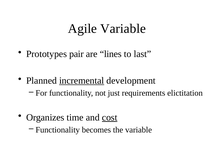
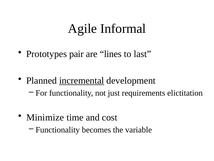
Agile Variable: Variable -> Informal
Organizes: Organizes -> Minimize
cost underline: present -> none
